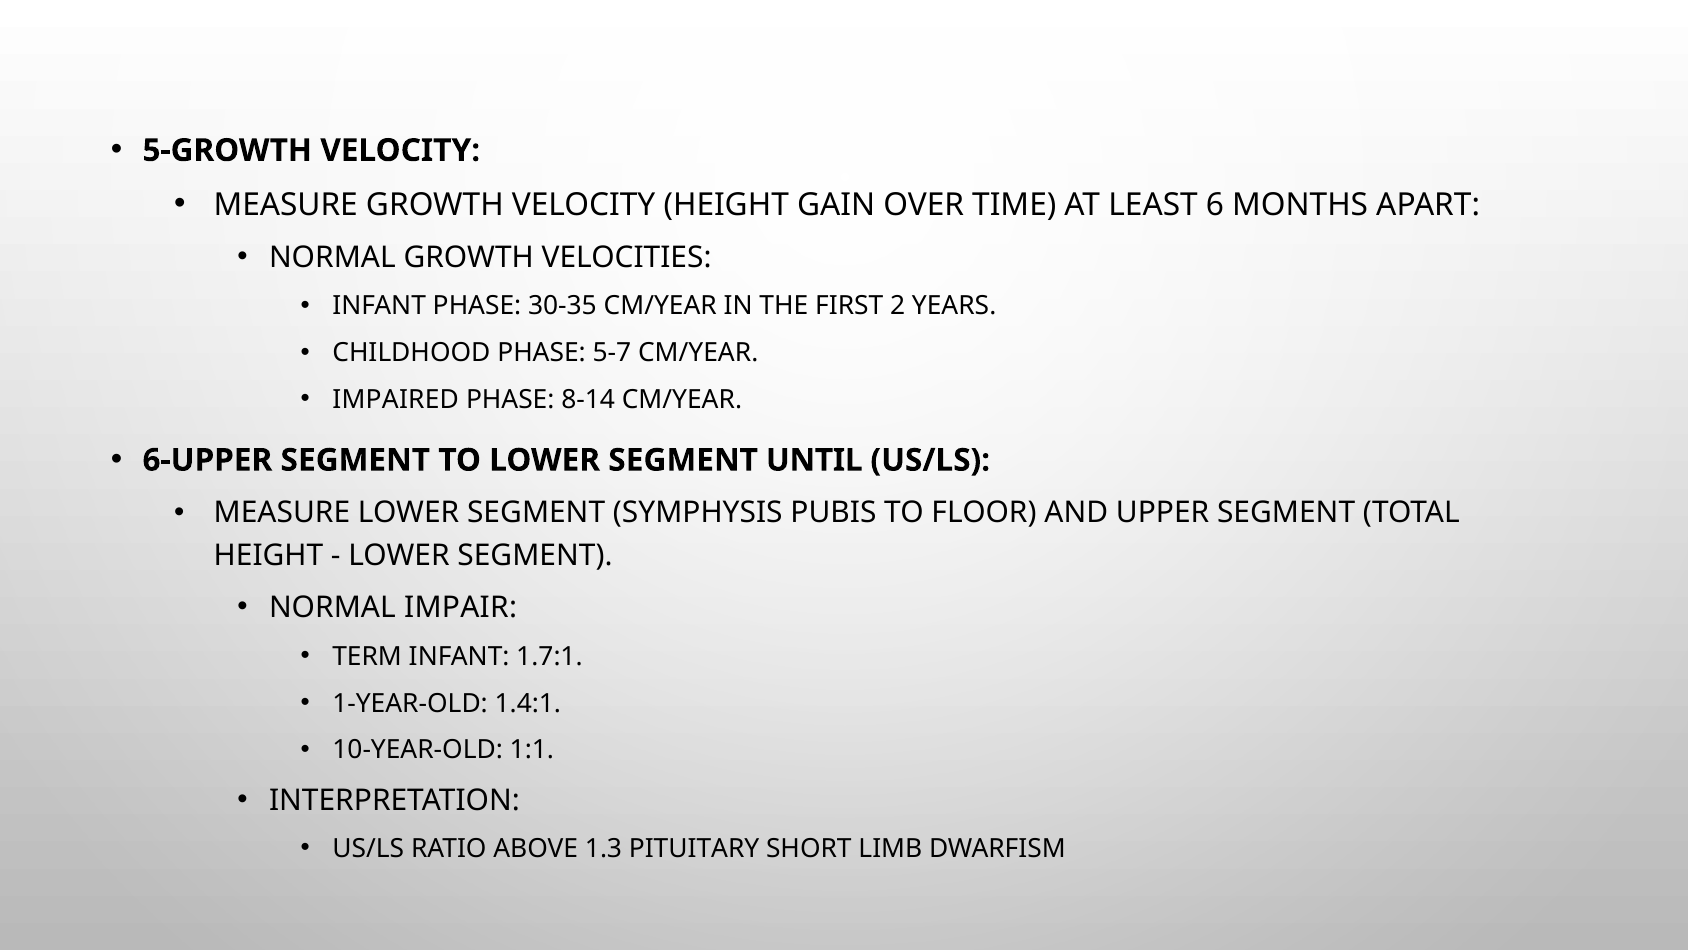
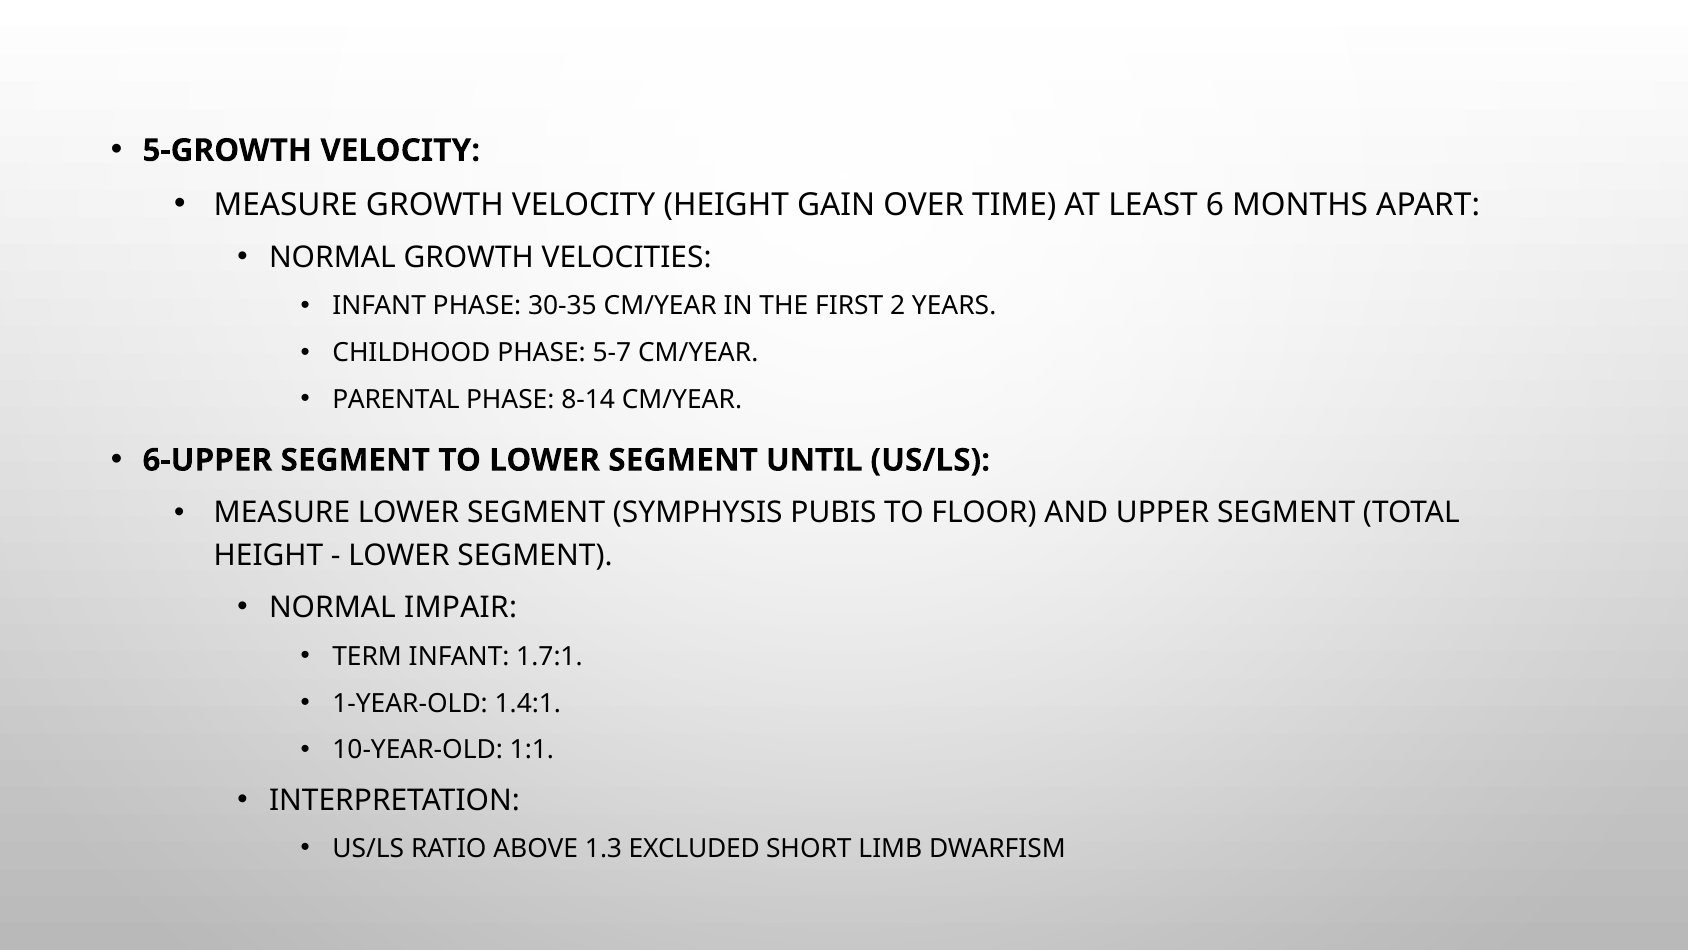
IMPAIRED: IMPAIRED -> PARENTAL
PITUITARY: PITUITARY -> EXCLUDED
